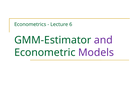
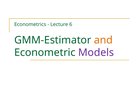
and colour: purple -> orange
